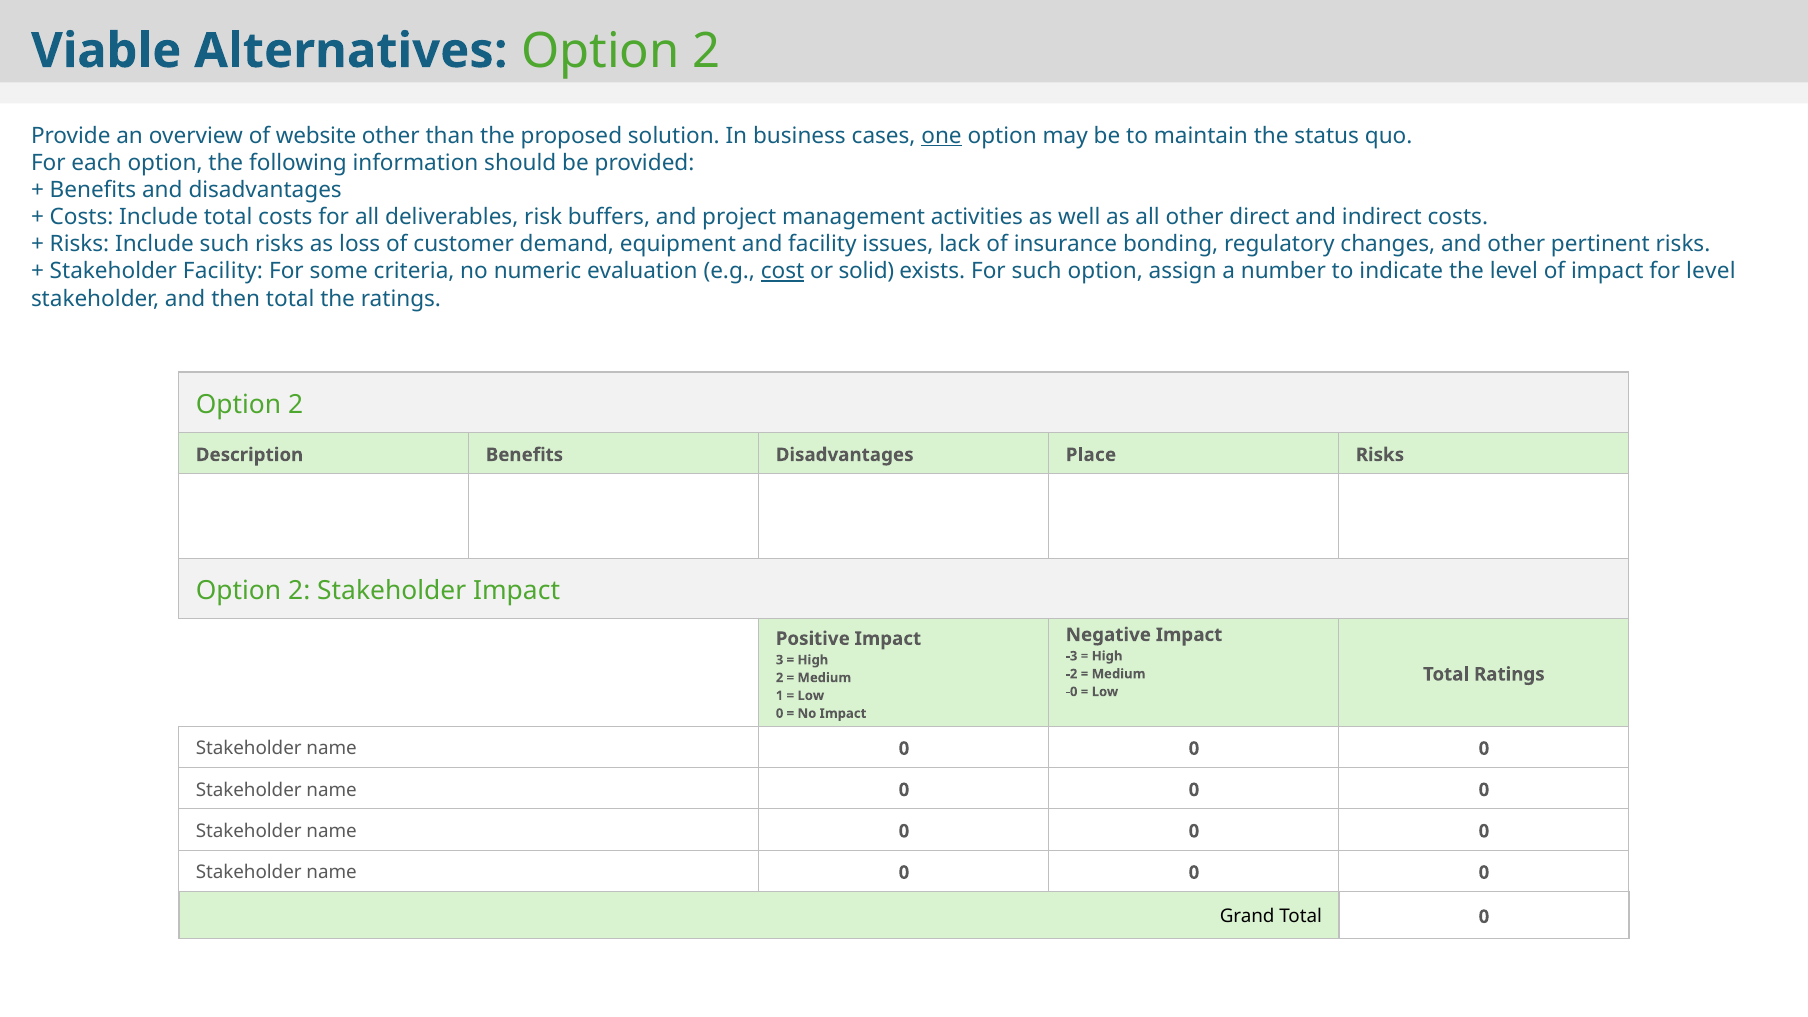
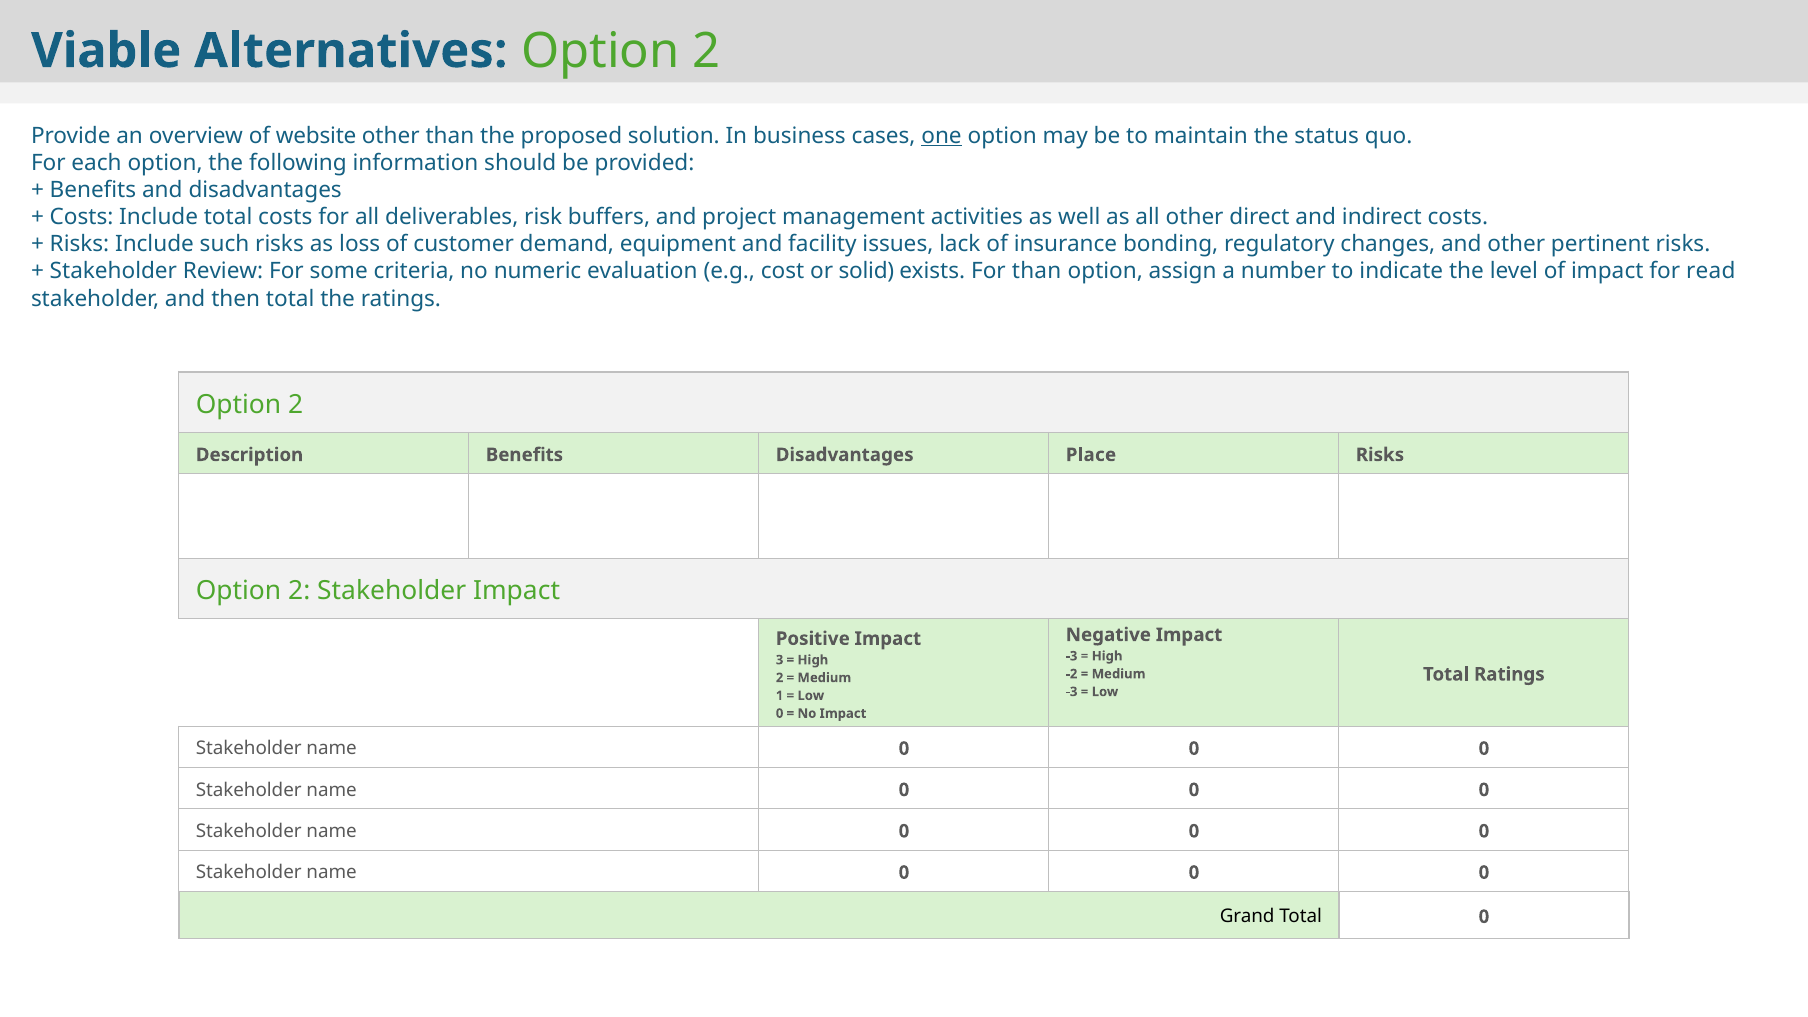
Stakeholder Facility: Facility -> Review
cost underline: present -> none
For such: such -> than
for level: level -> read
-0 at (1072, 692): -0 -> -3
